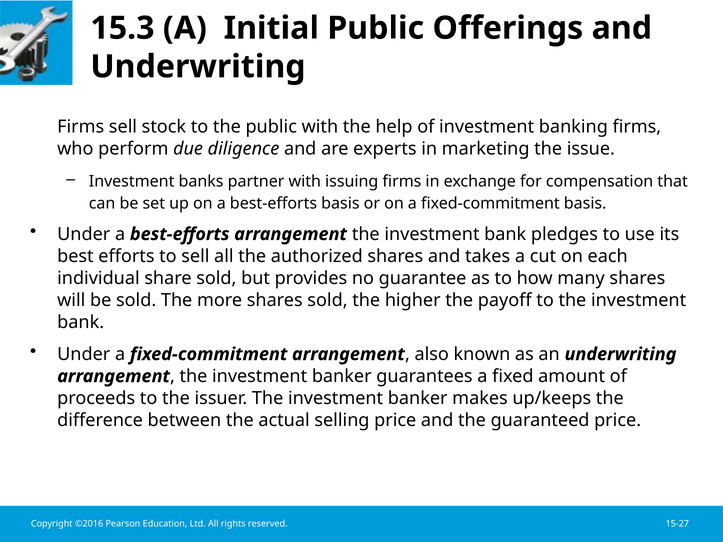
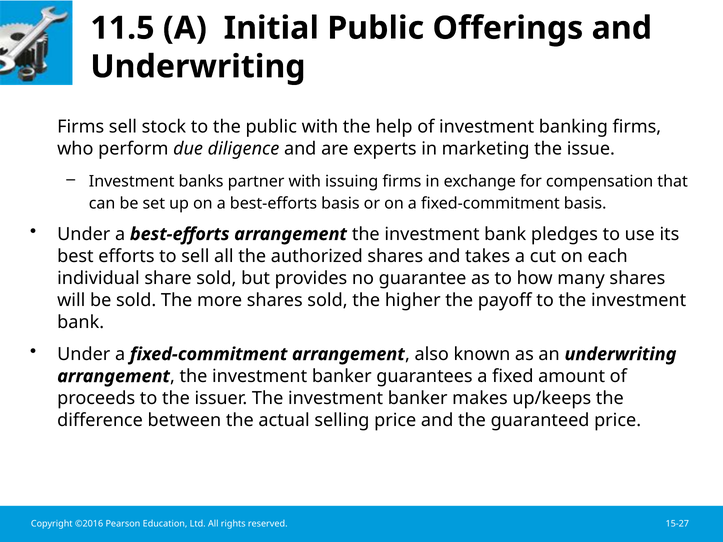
15.3: 15.3 -> 11.5
